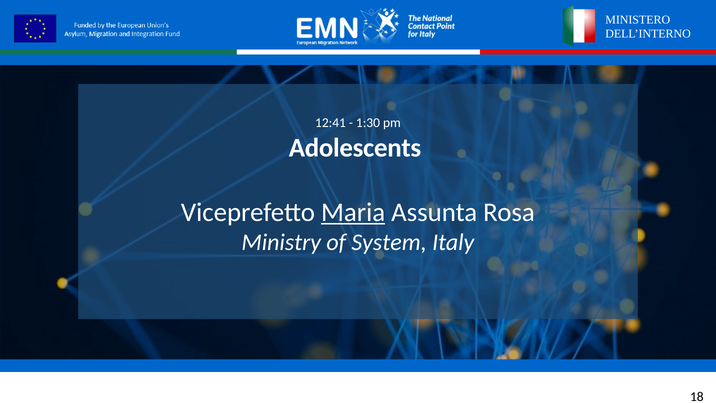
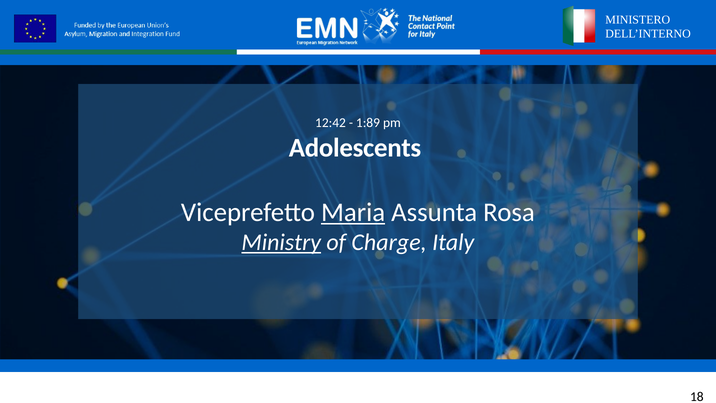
12:41: 12:41 -> 12:42
1:30: 1:30 -> 1:89
Ministry underline: none -> present
System: System -> Charge
